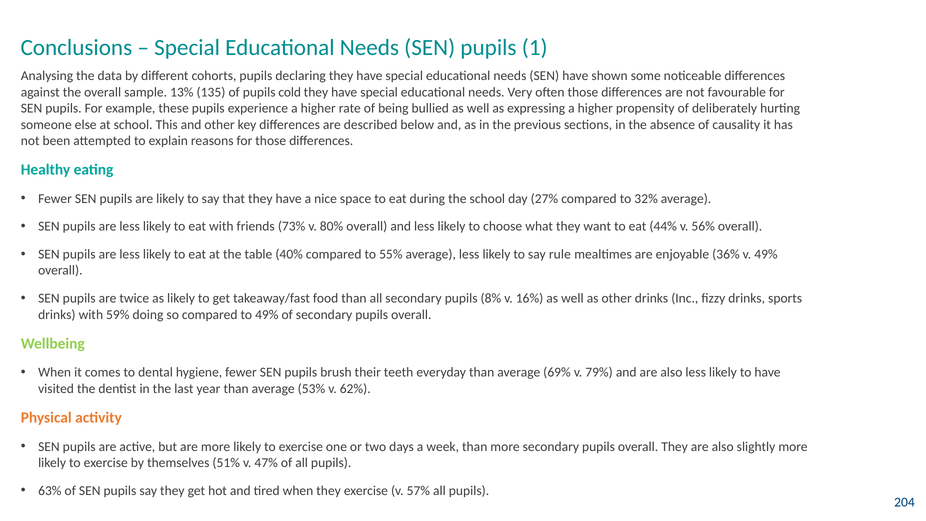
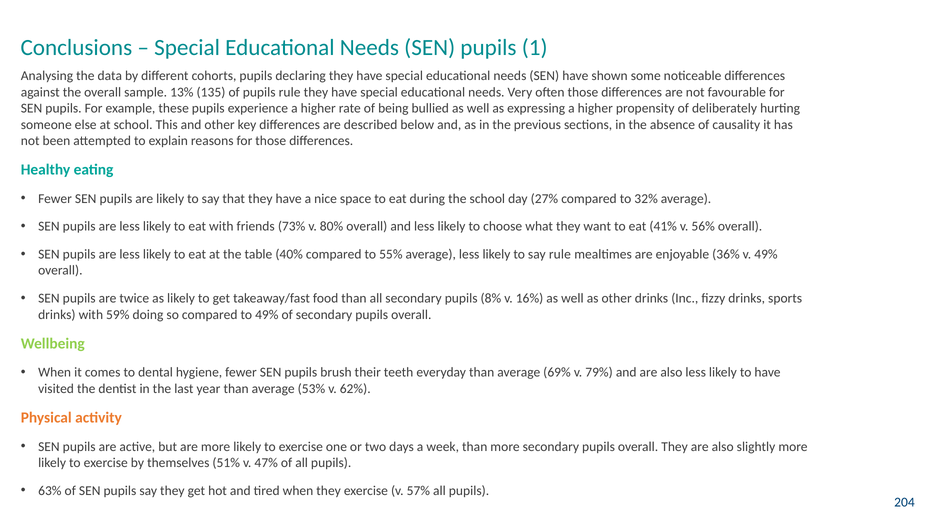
pupils cold: cold -> rule
44%: 44% -> 41%
